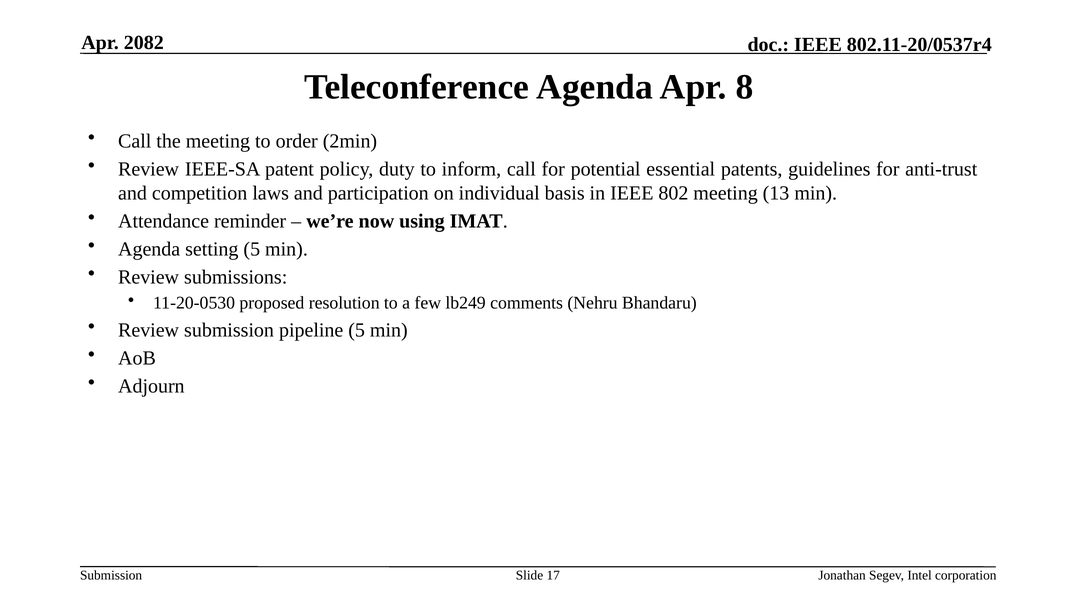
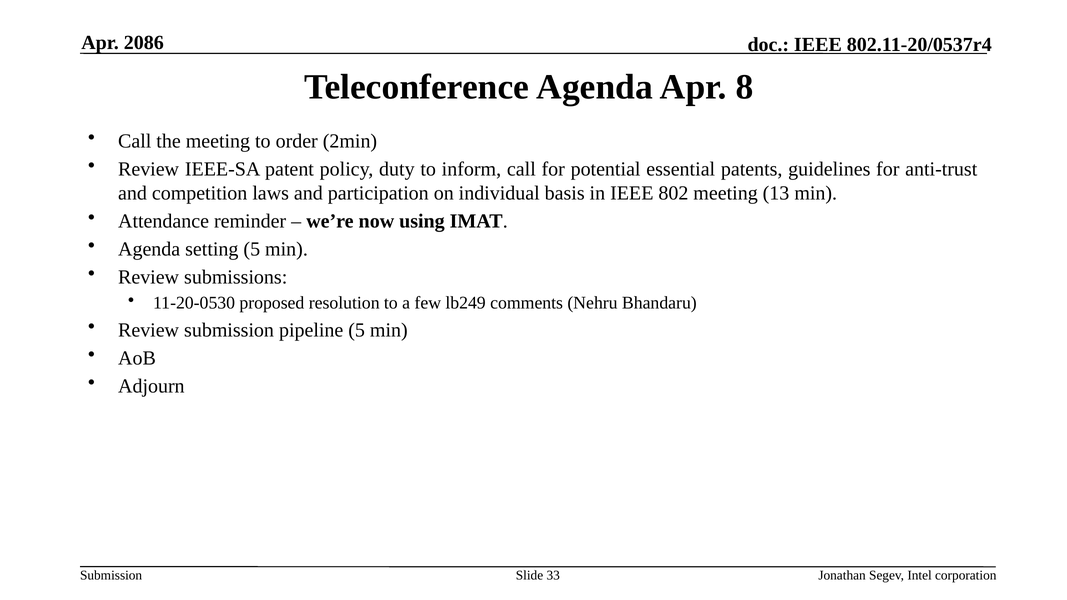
2082: 2082 -> 2086
17: 17 -> 33
